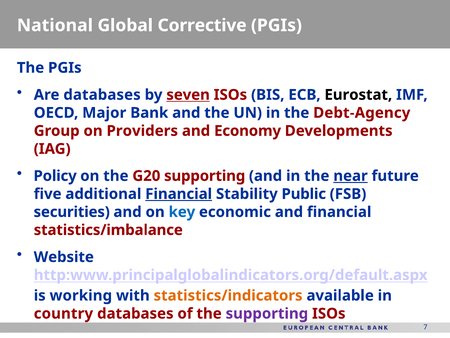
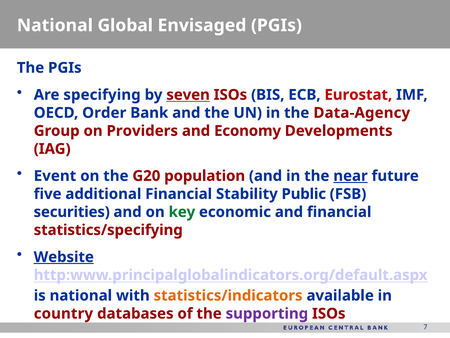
Corrective: Corrective -> Envisaged
Are databases: databases -> specifying
Eurostat colour: black -> red
Major: Major -> Order
Debt-Agency: Debt-Agency -> Data-Agency
Policy: Policy -> Event
G20 supporting: supporting -> population
Financial at (179, 194) underline: present -> none
key colour: blue -> green
statistics/imbalance: statistics/imbalance -> statistics/specifying
Website underline: none -> present
is working: working -> national
